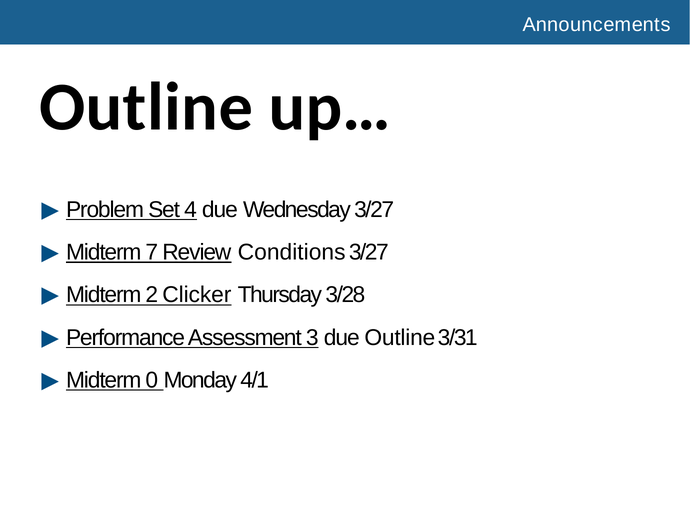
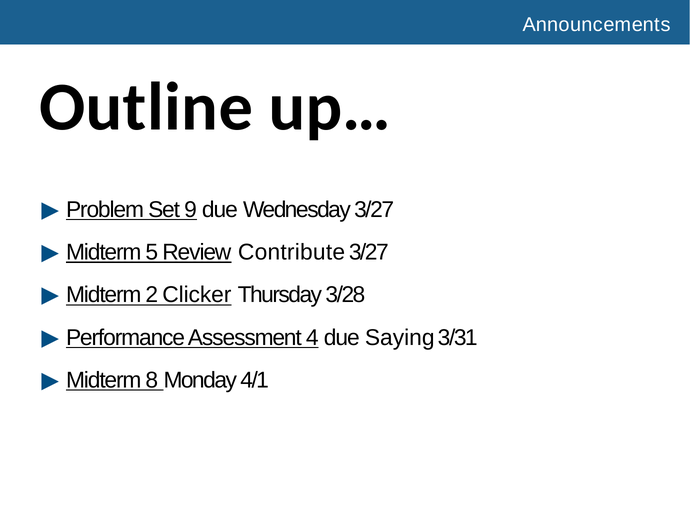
4: 4 -> 9
7: 7 -> 5
Conditions: Conditions -> Contribute
3: 3 -> 4
due Outline: Outline -> Saying
0: 0 -> 8
